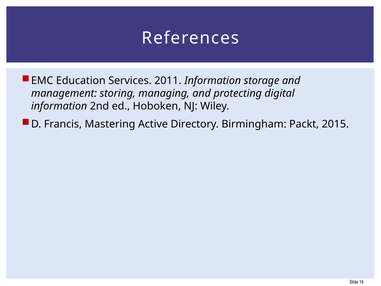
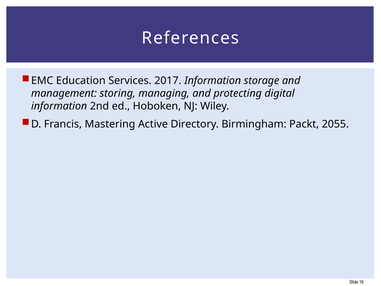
2011: 2011 -> 2017
2015: 2015 -> 2055
